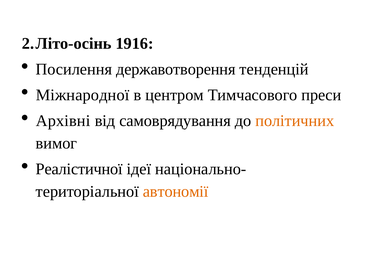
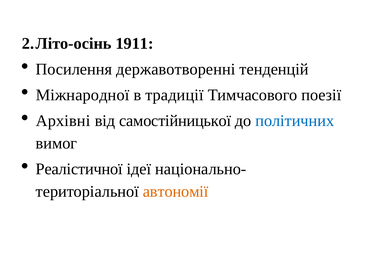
1916: 1916 -> 1911
державотворення: державотворення -> державотворенні
центром: центром -> традиції
преси: преси -> поезії
самоврядування: самоврядування -> самостійницької
політичних colour: orange -> blue
